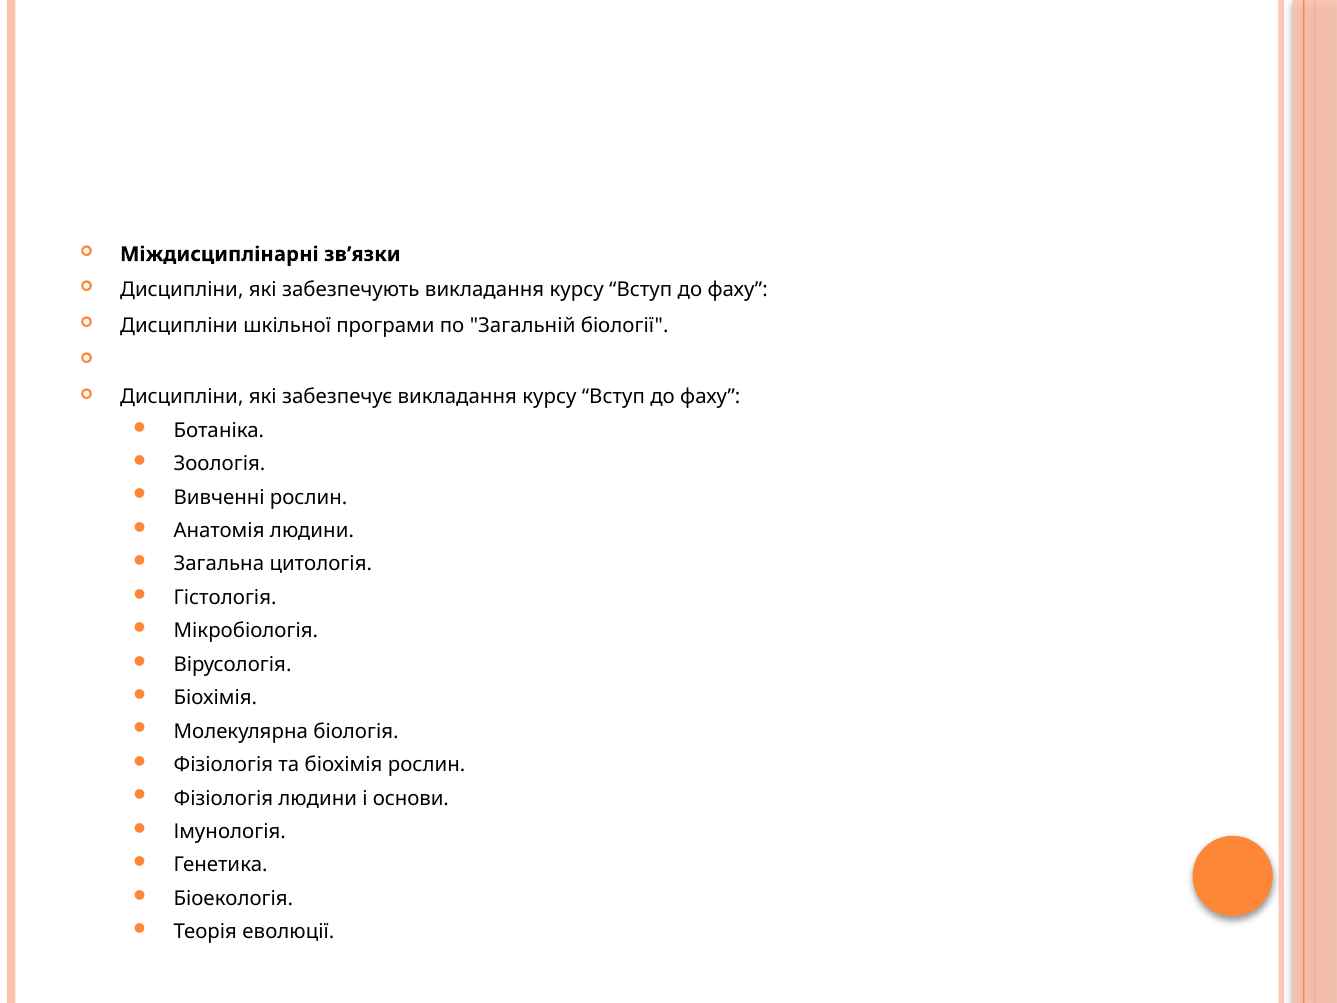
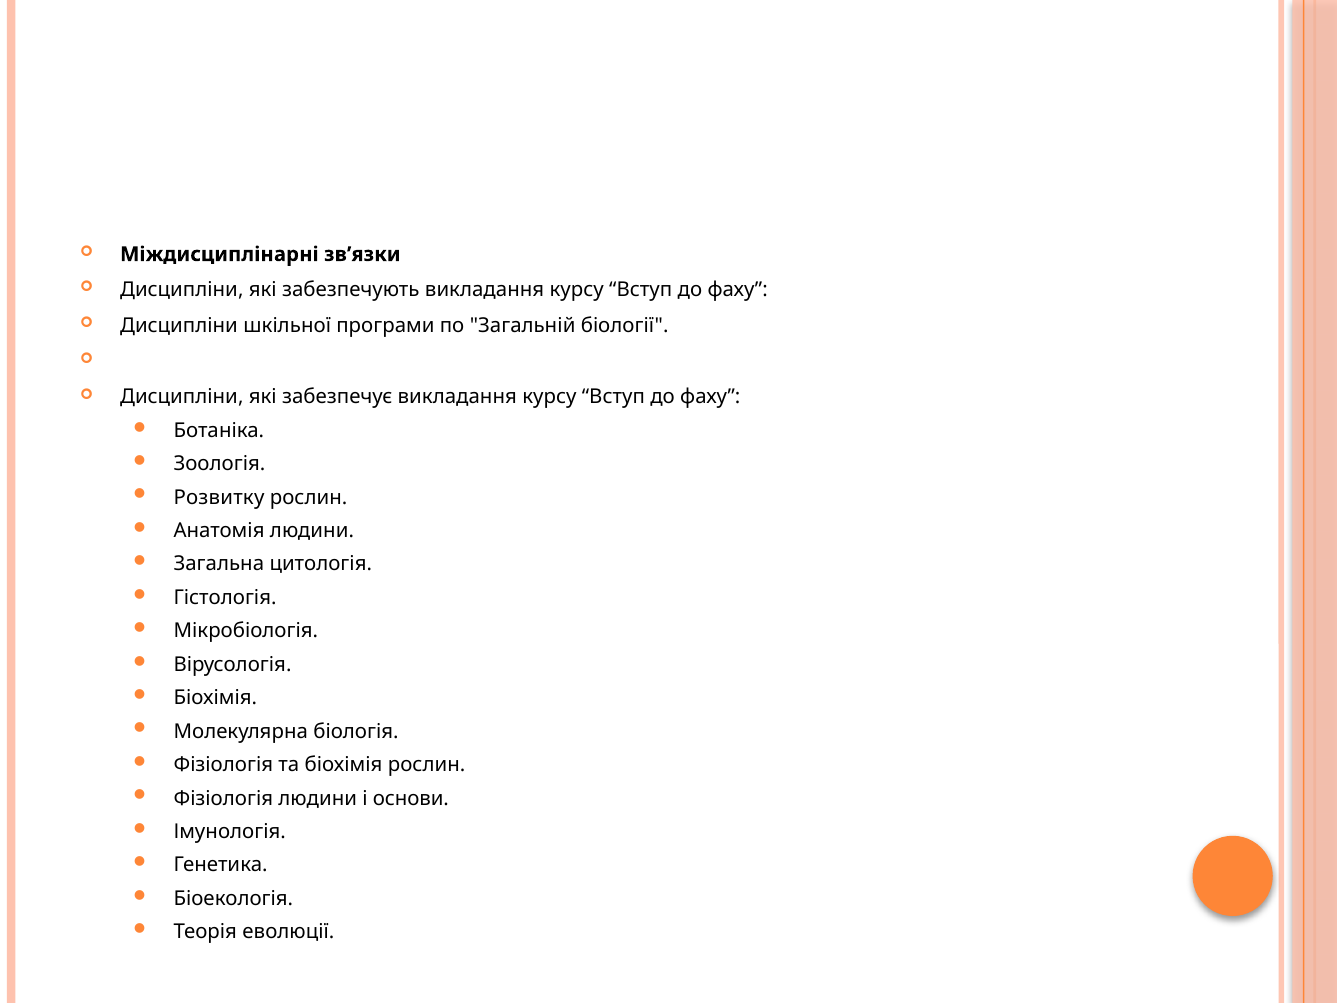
Вивченні: Вивченні -> Розвитку
